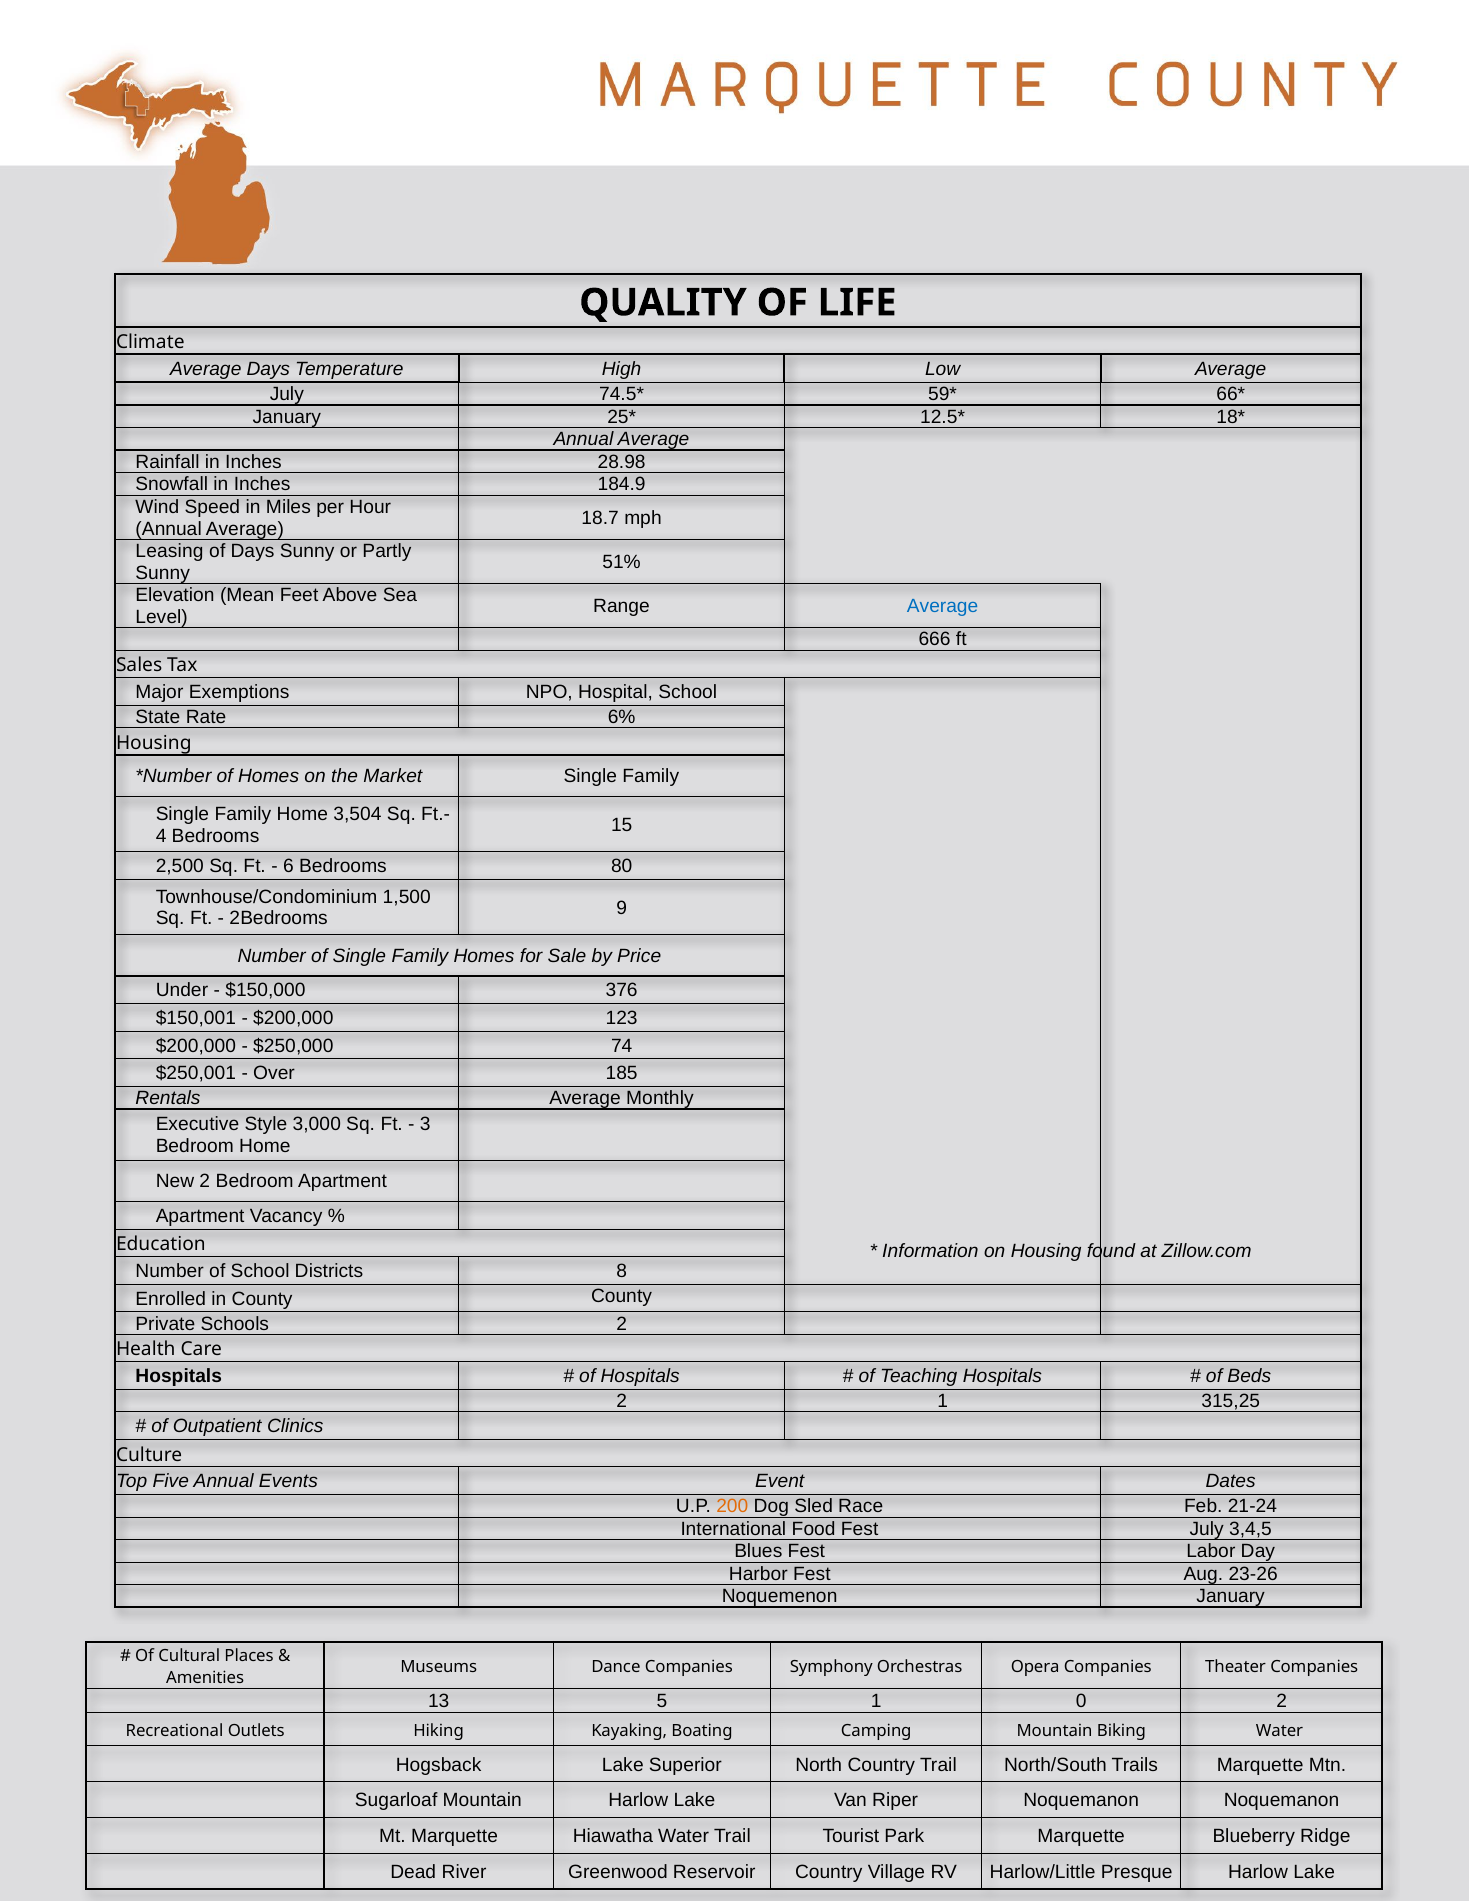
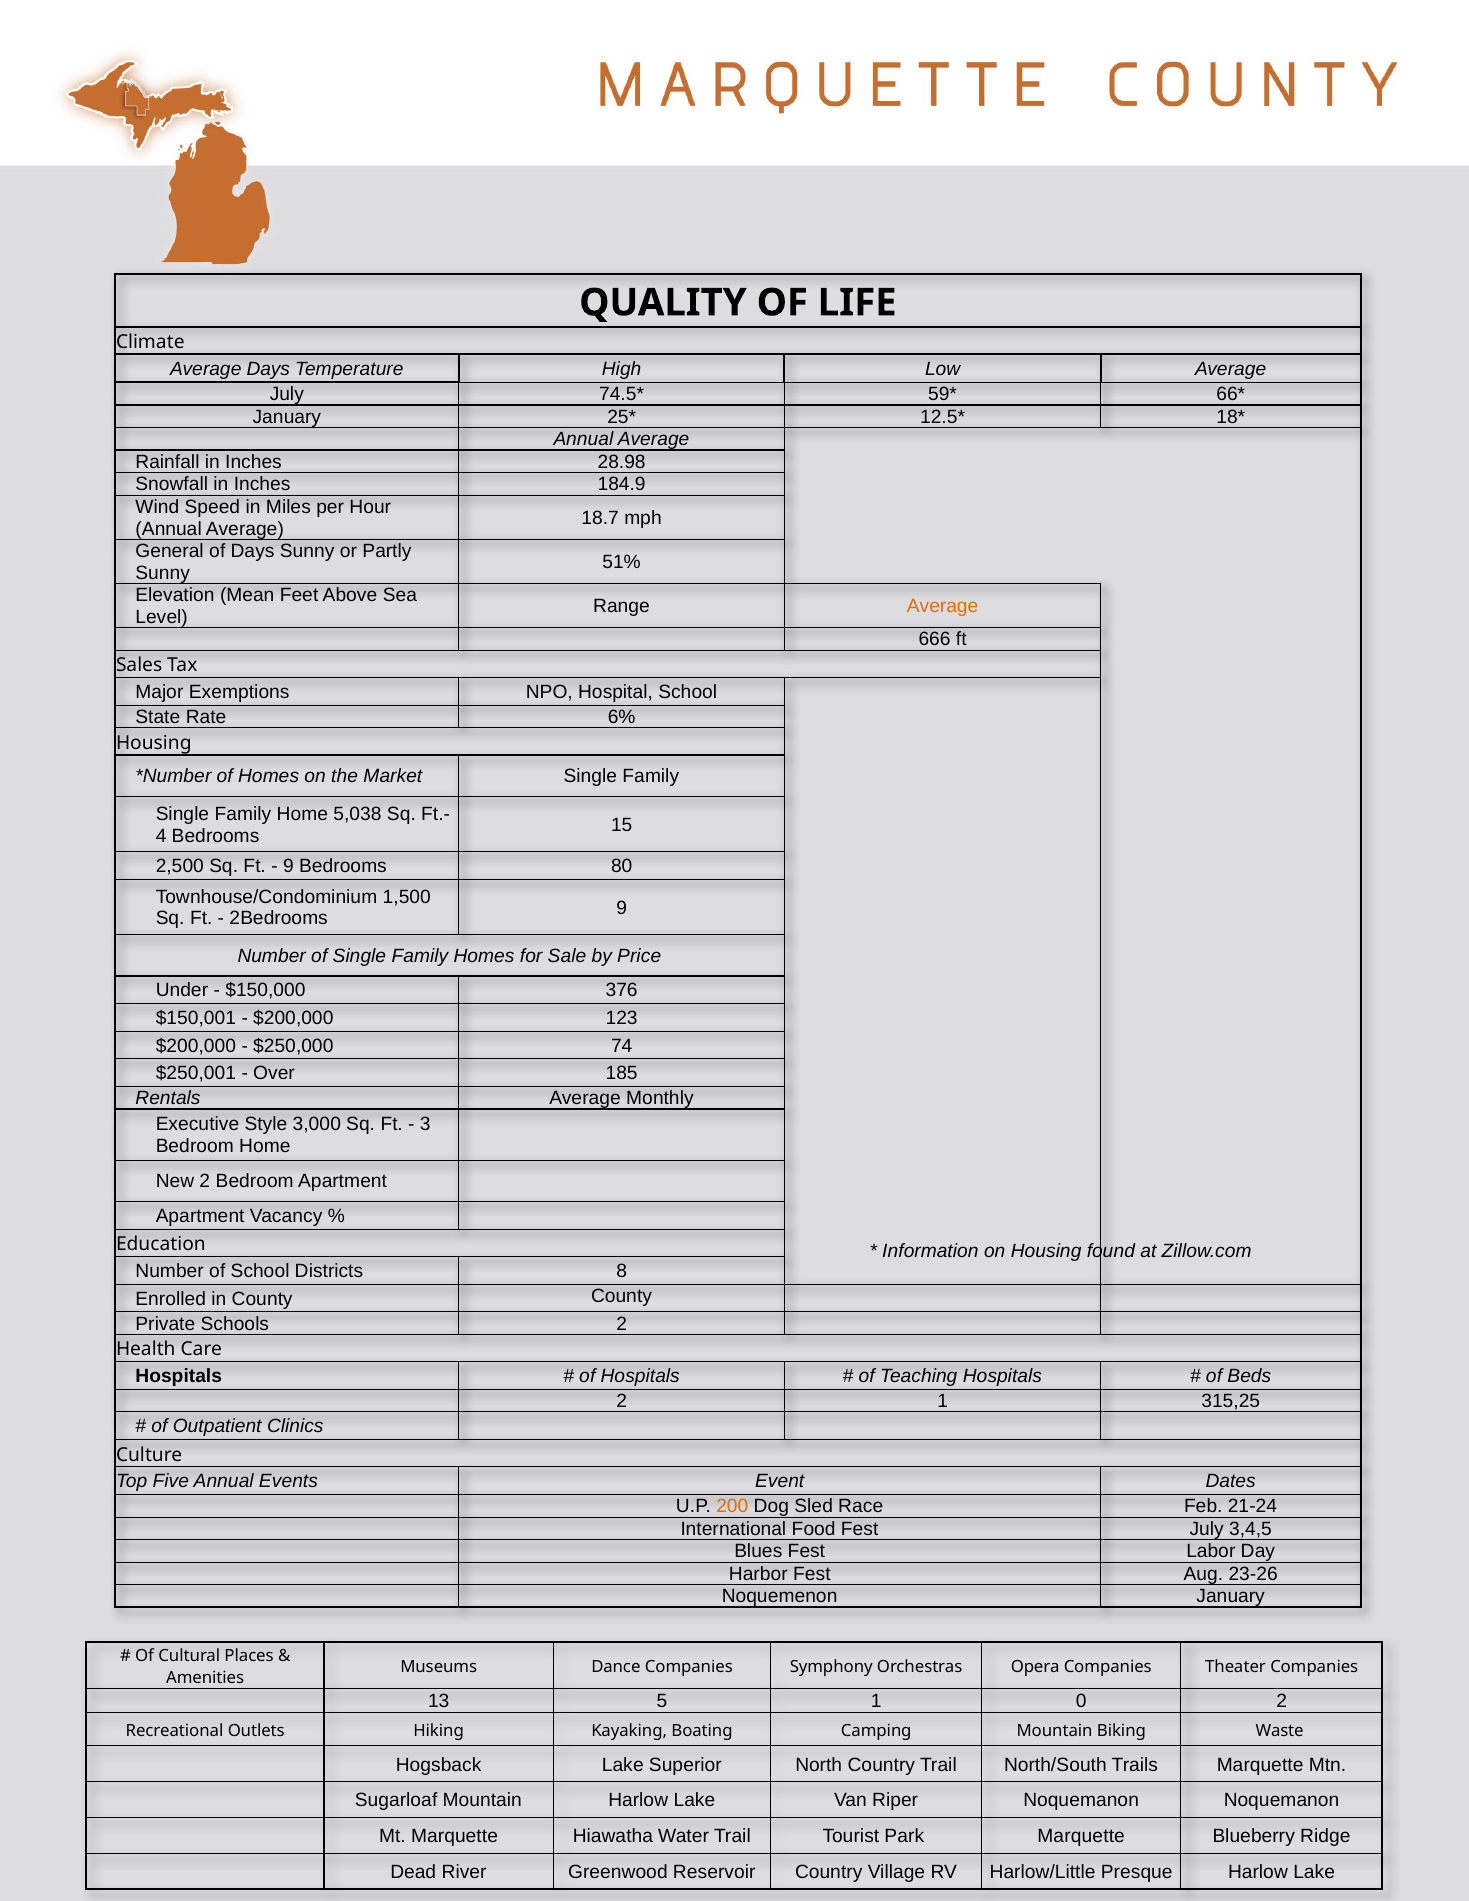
Leasing: Leasing -> General
Average at (943, 606) colour: blue -> orange
3,504: 3,504 -> 5,038
6 at (288, 866): 6 -> 9
Biking Water: Water -> Waste
